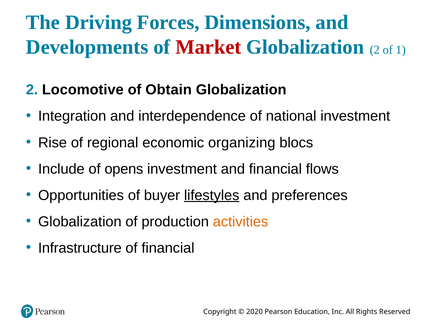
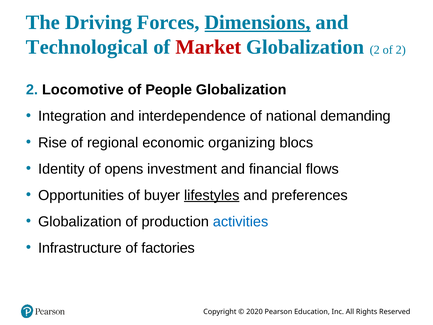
Dimensions underline: none -> present
Developments: Developments -> Technological
of 1: 1 -> 2
Obtain: Obtain -> People
national investment: investment -> demanding
Include: Include -> Identity
activities colour: orange -> blue
of financial: financial -> factories
